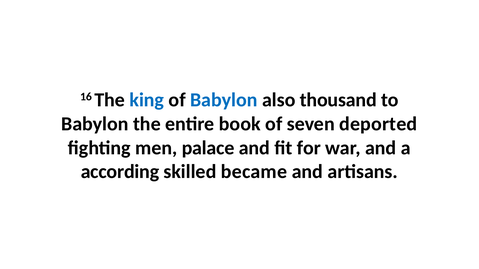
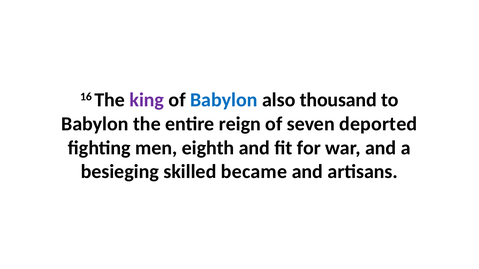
king colour: blue -> purple
book: book -> reign
palace: palace -> eighth
according: according -> besieging
